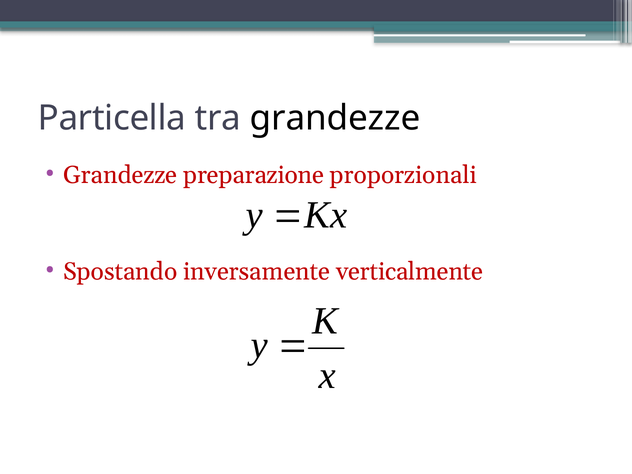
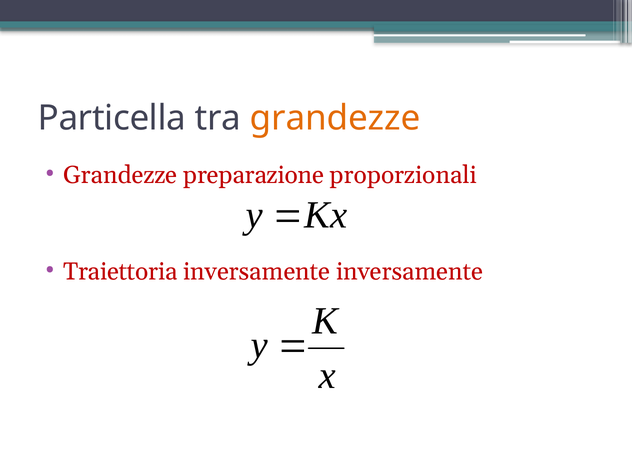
grandezze at (335, 118) colour: black -> orange
Spostando: Spostando -> Traiettoria
inversamente verticalmente: verticalmente -> inversamente
